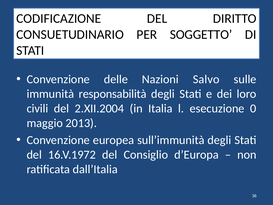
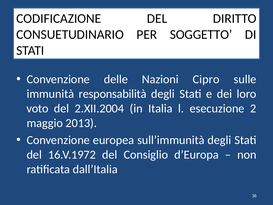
Salvo: Salvo -> Cipro
civili: civili -> voto
0: 0 -> 2
